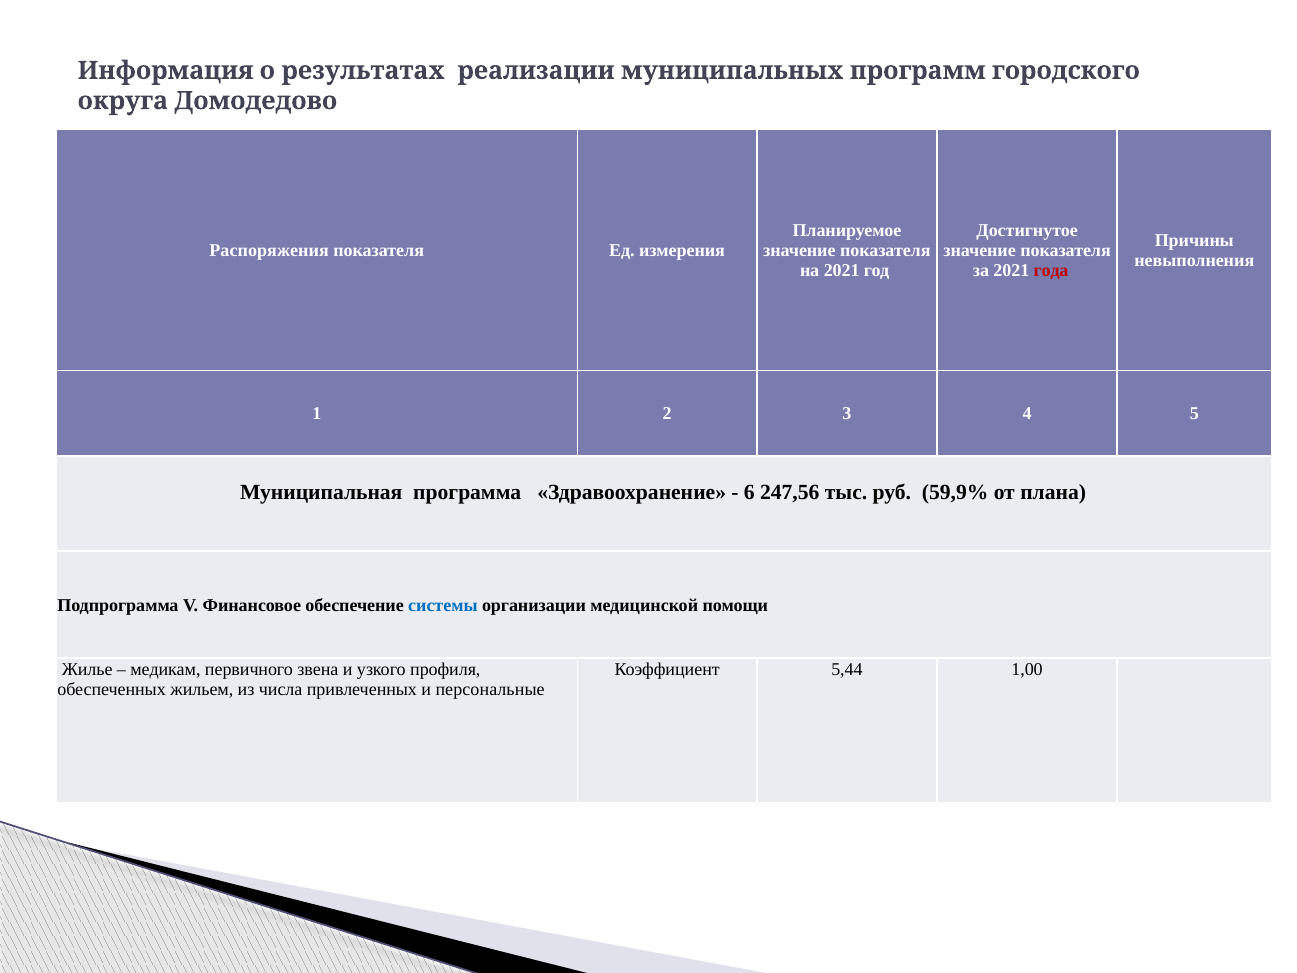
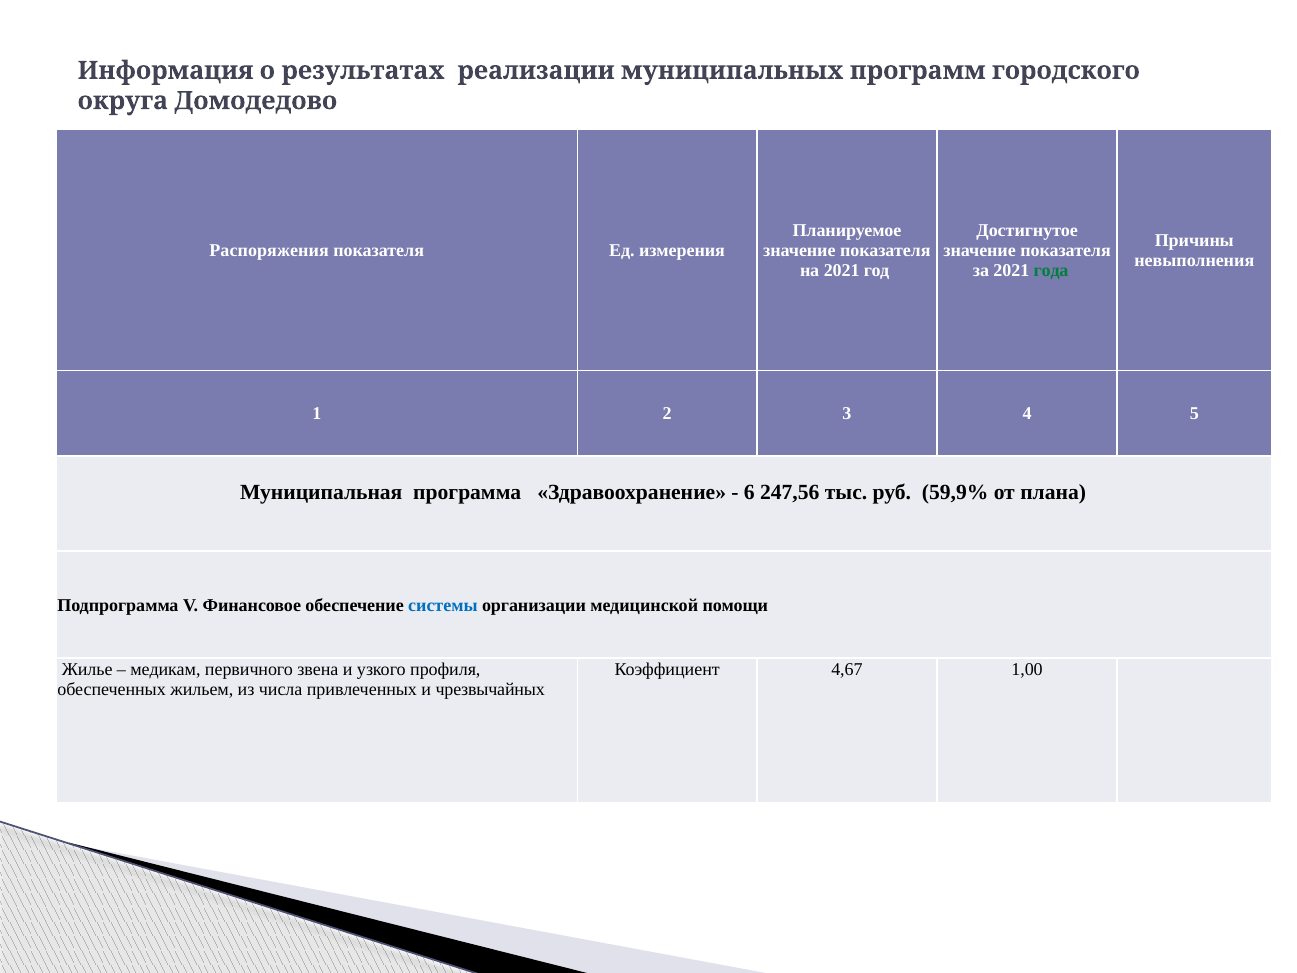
года colour: red -> green
5,44: 5,44 -> 4,67
персональные: персональные -> чрезвычайных
